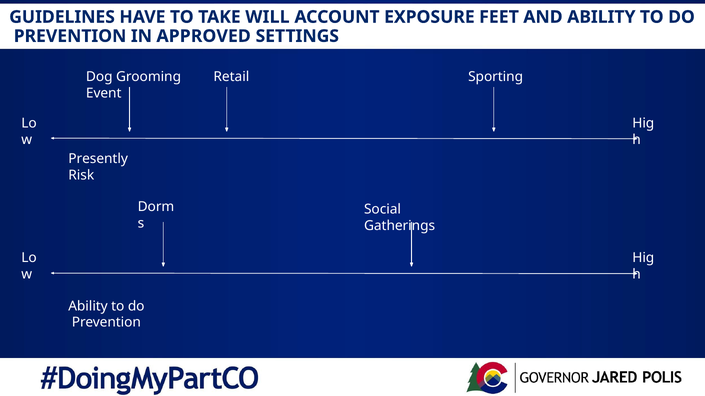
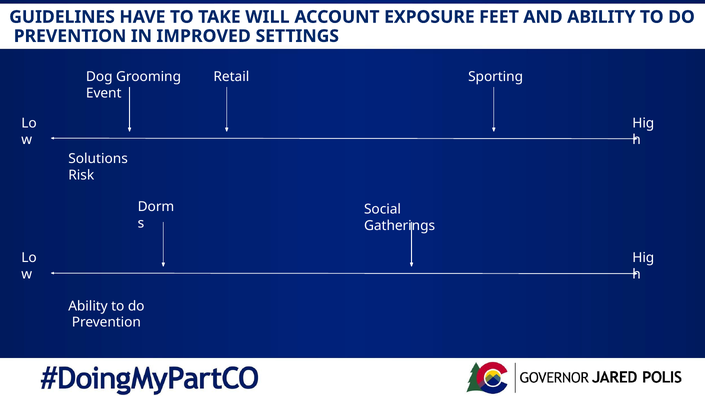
APPROVED: APPROVED -> IMPROVED
Presently: Presently -> Solutions
